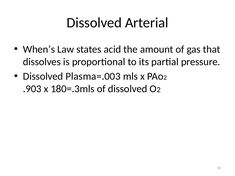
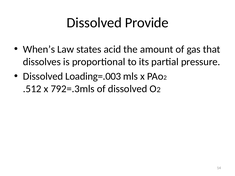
Arterial: Arterial -> Provide
Plasma=.003: Plasma=.003 -> Loading=.003
.903: .903 -> .512
180=.3mls: 180=.3mls -> 792=.3mls
